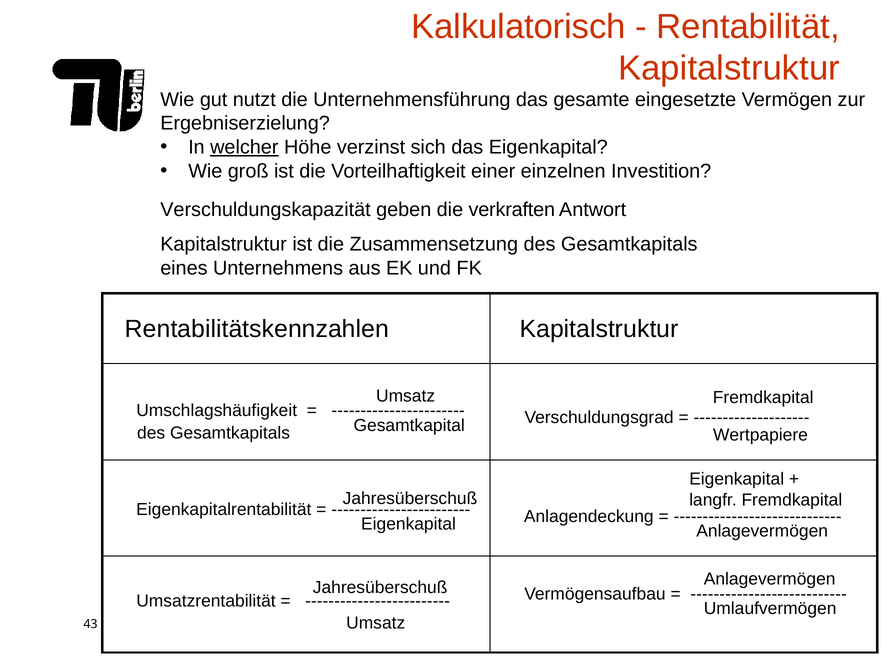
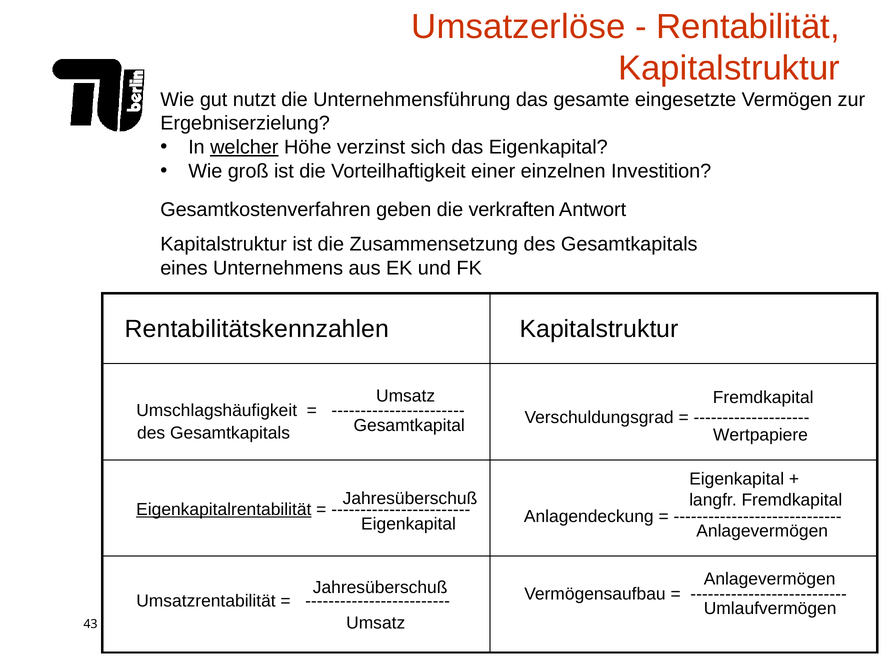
Kalkulatorisch: Kalkulatorisch -> Umsatzerlöse
Verschuldungskapazität: Verschuldungskapazität -> Gesamtkostenverfahren
Eigenkapitalrentabilität underline: none -> present
